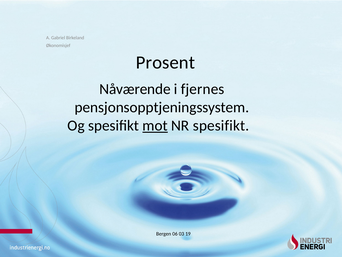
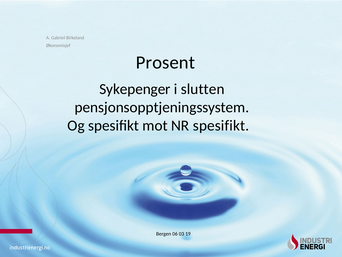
Nåværende: Nåværende -> Sykepenger
fjernes: fjernes -> slutten
mot underline: present -> none
